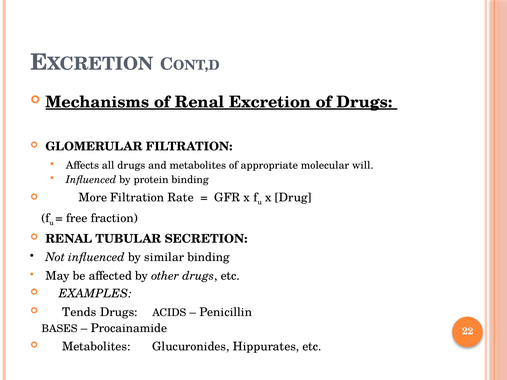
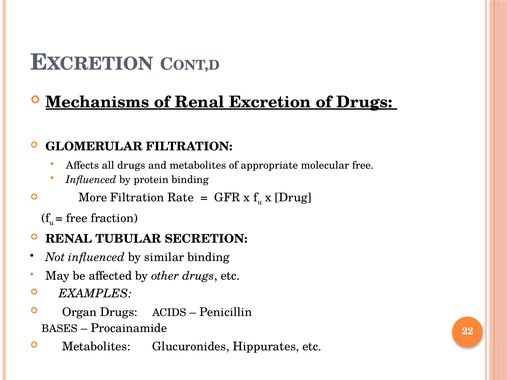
molecular will: will -> free
Tends: Tends -> Organ
